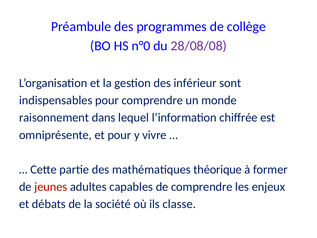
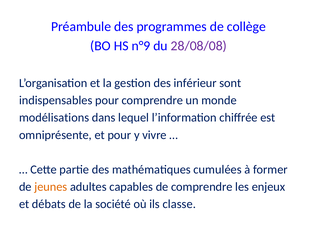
n°0: n°0 -> n°9
raisonnement: raisonnement -> modélisations
théorique: théorique -> cumulées
jeunes colour: red -> orange
